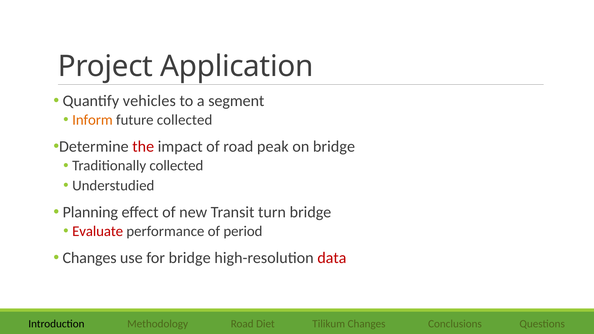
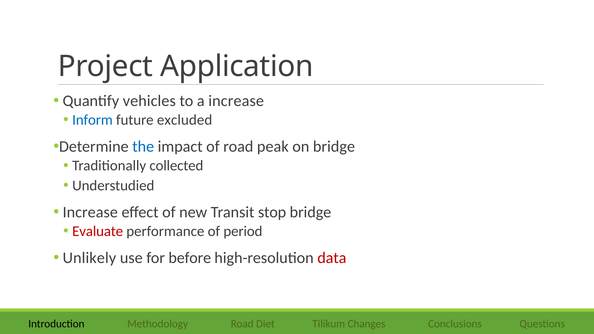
a segment: segment -> increase
Inform colour: orange -> blue
future collected: collected -> excluded
the colour: red -> blue
Planning at (90, 212): Planning -> Increase
turn: turn -> stop
Changes at (90, 258): Changes -> Unlikely
for bridge: bridge -> before
